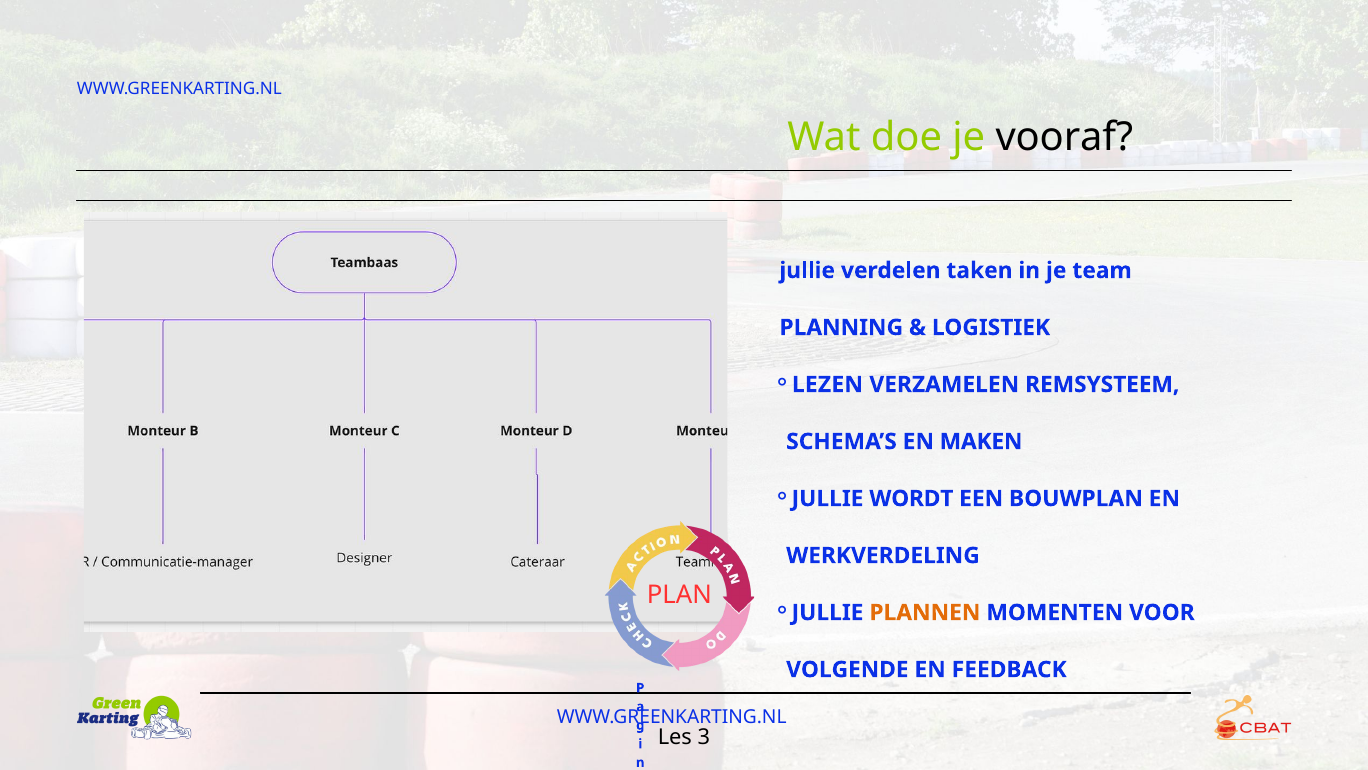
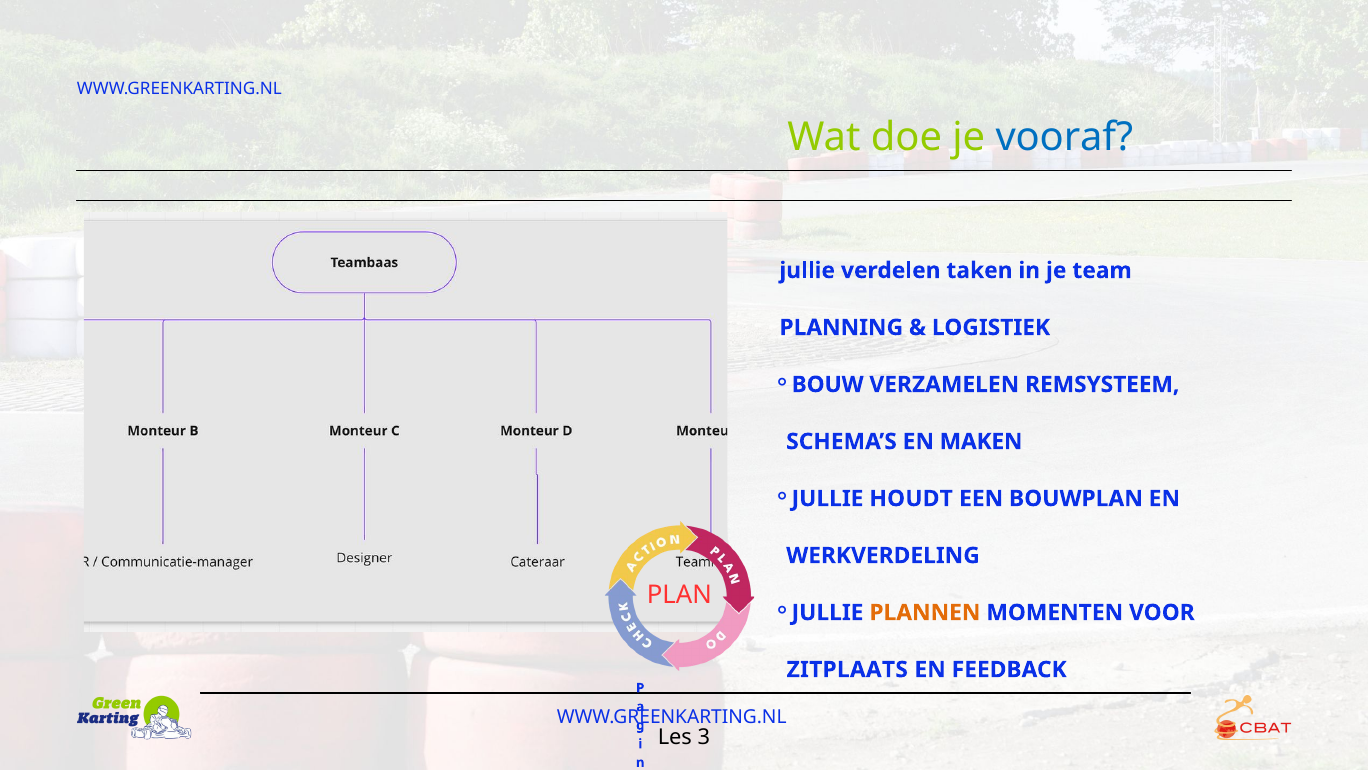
vooraf colour: black -> blue
LEZEN: LEZEN -> BOUW
WORDT: WORDT -> HOUDT
VOLGENDE: VOLGENDE -> ZITPLAATS
